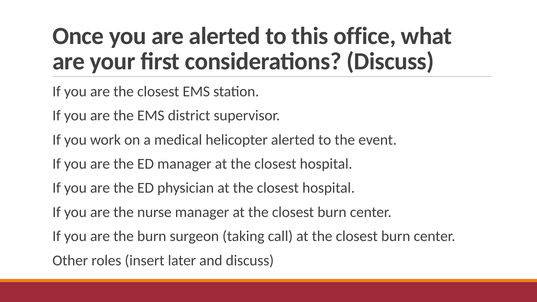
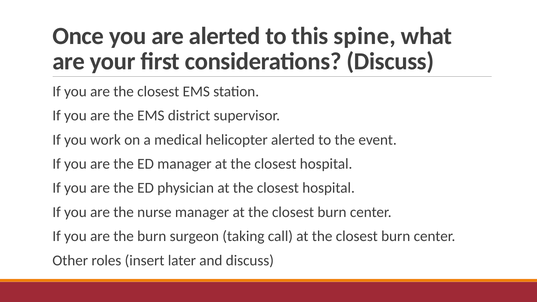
office: office -> spine
